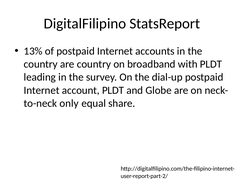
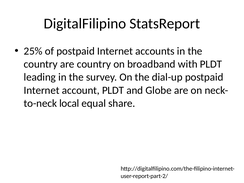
13%: 13% -> 25%
only: only -> local
